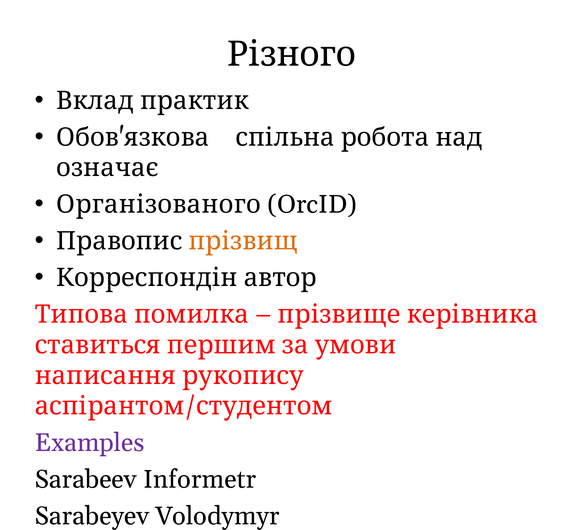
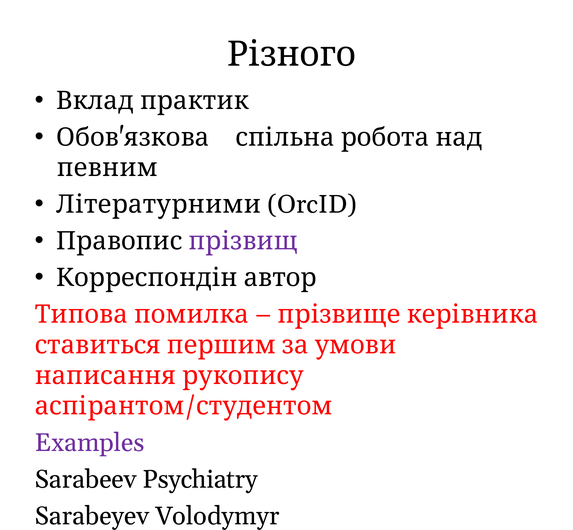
означає: означає -> певним
Організованого: Організованого -> Літературними
прізвищ colour: orange -> purple
Informetr: Informetr -> Psychiatry
